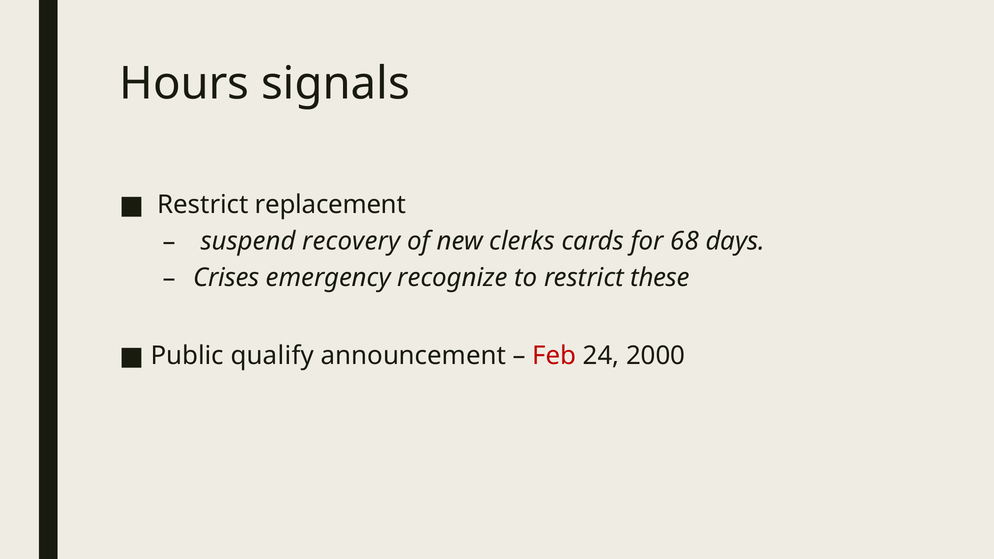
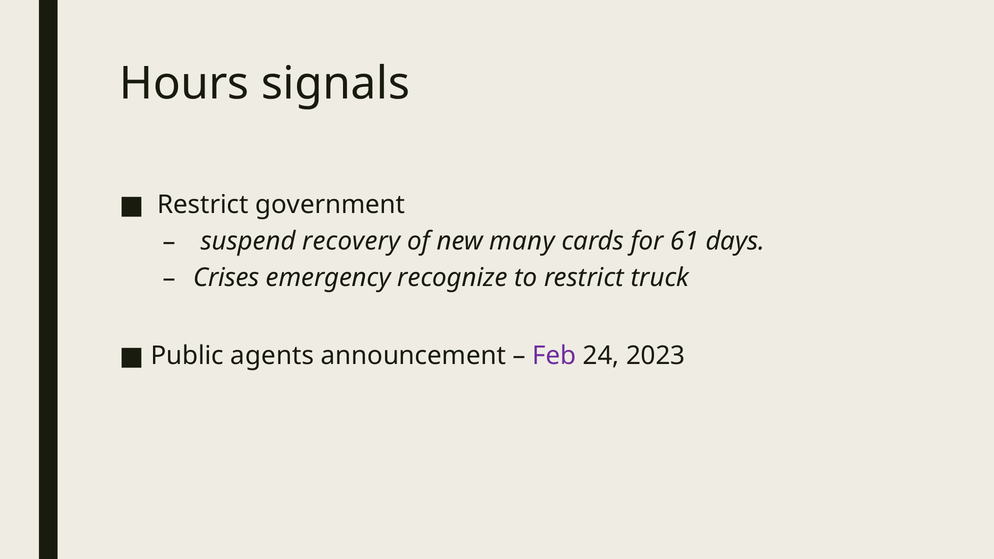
replacement: replacement -> government
clerks: clerks -> many
68: 68 -> 61
these: these -> truck
qualify: qualify -> agents
Feb colour: red -> purple
2000: 2000 -> 2023
